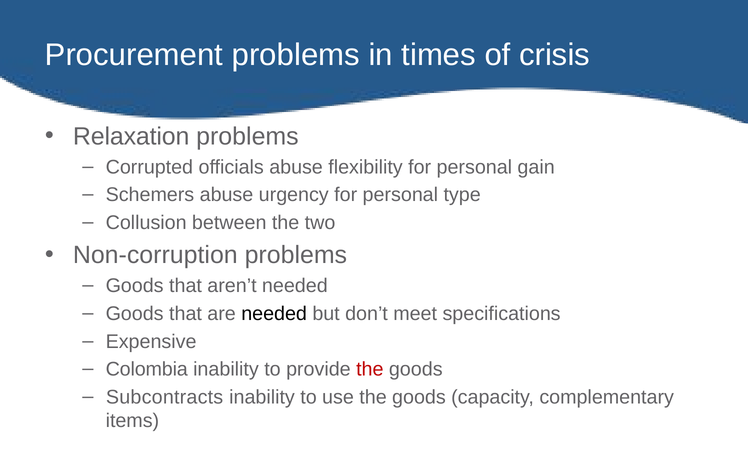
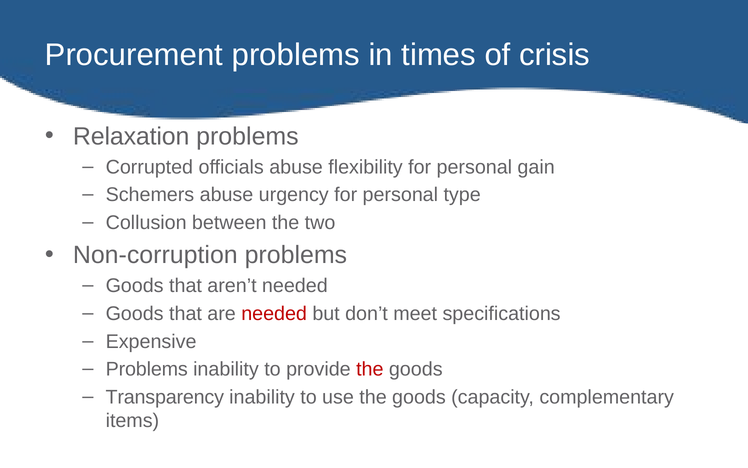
needed at (274, 313) colour: black -> red
Colombia at (147, 369): Colombia -> Problems
Subcontracts: Subcontracts -> Transparency
